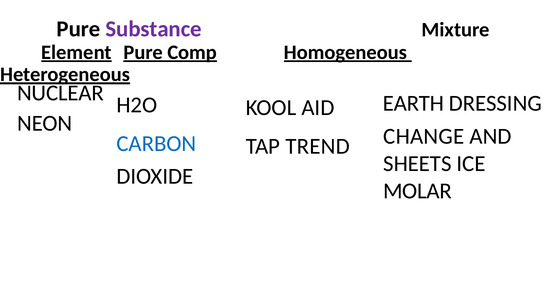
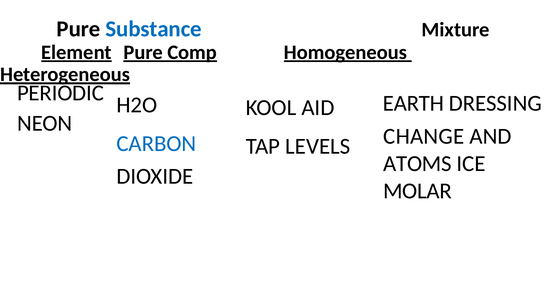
Substance colour: purple -> blue
NUCLEAR: NUCLEAR -> PERIODIC
TREND: TREND -> LEVELS
SHEETS: SHEETS -> ATOMS
